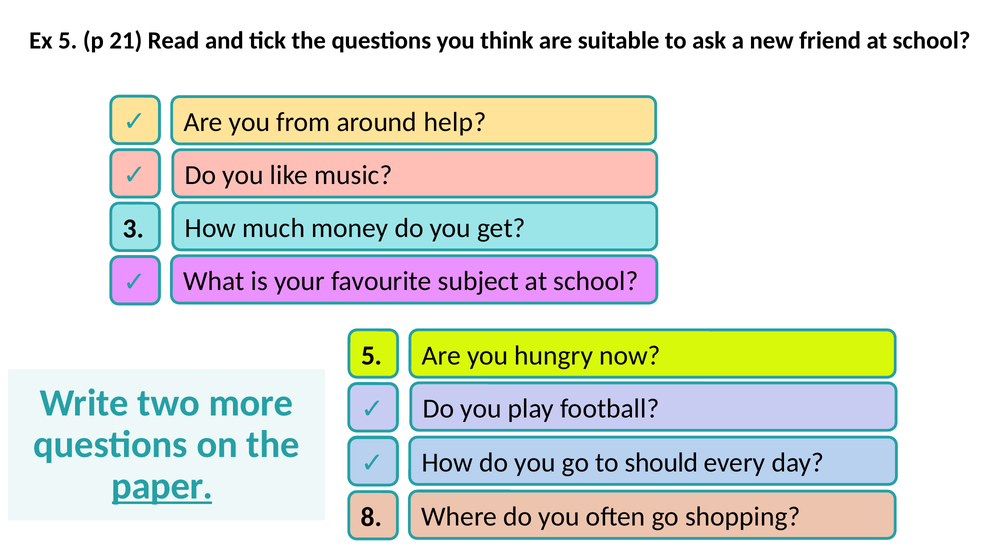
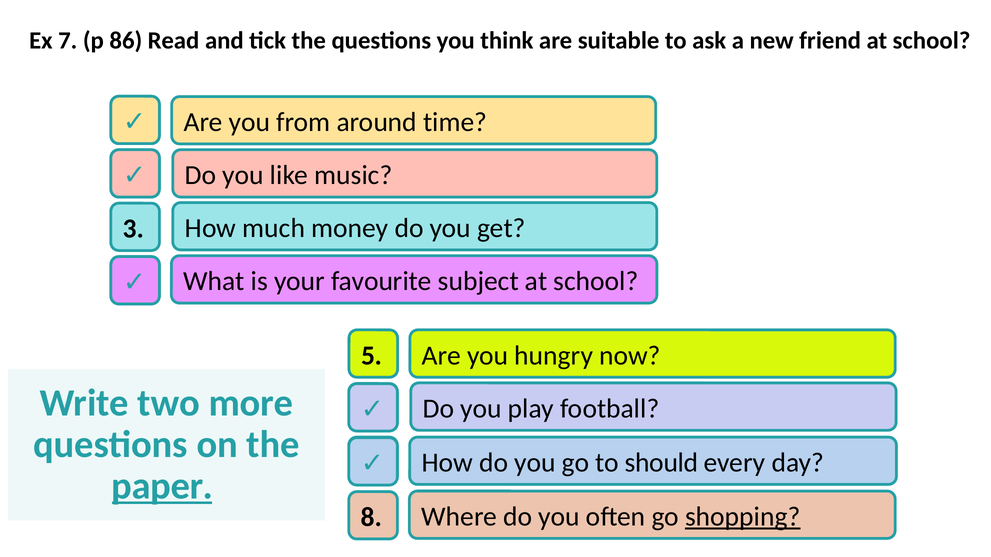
Ex 5: 5 -> 7
21: 21 -> 86
help: help -> time
shopping underline: none -> present
